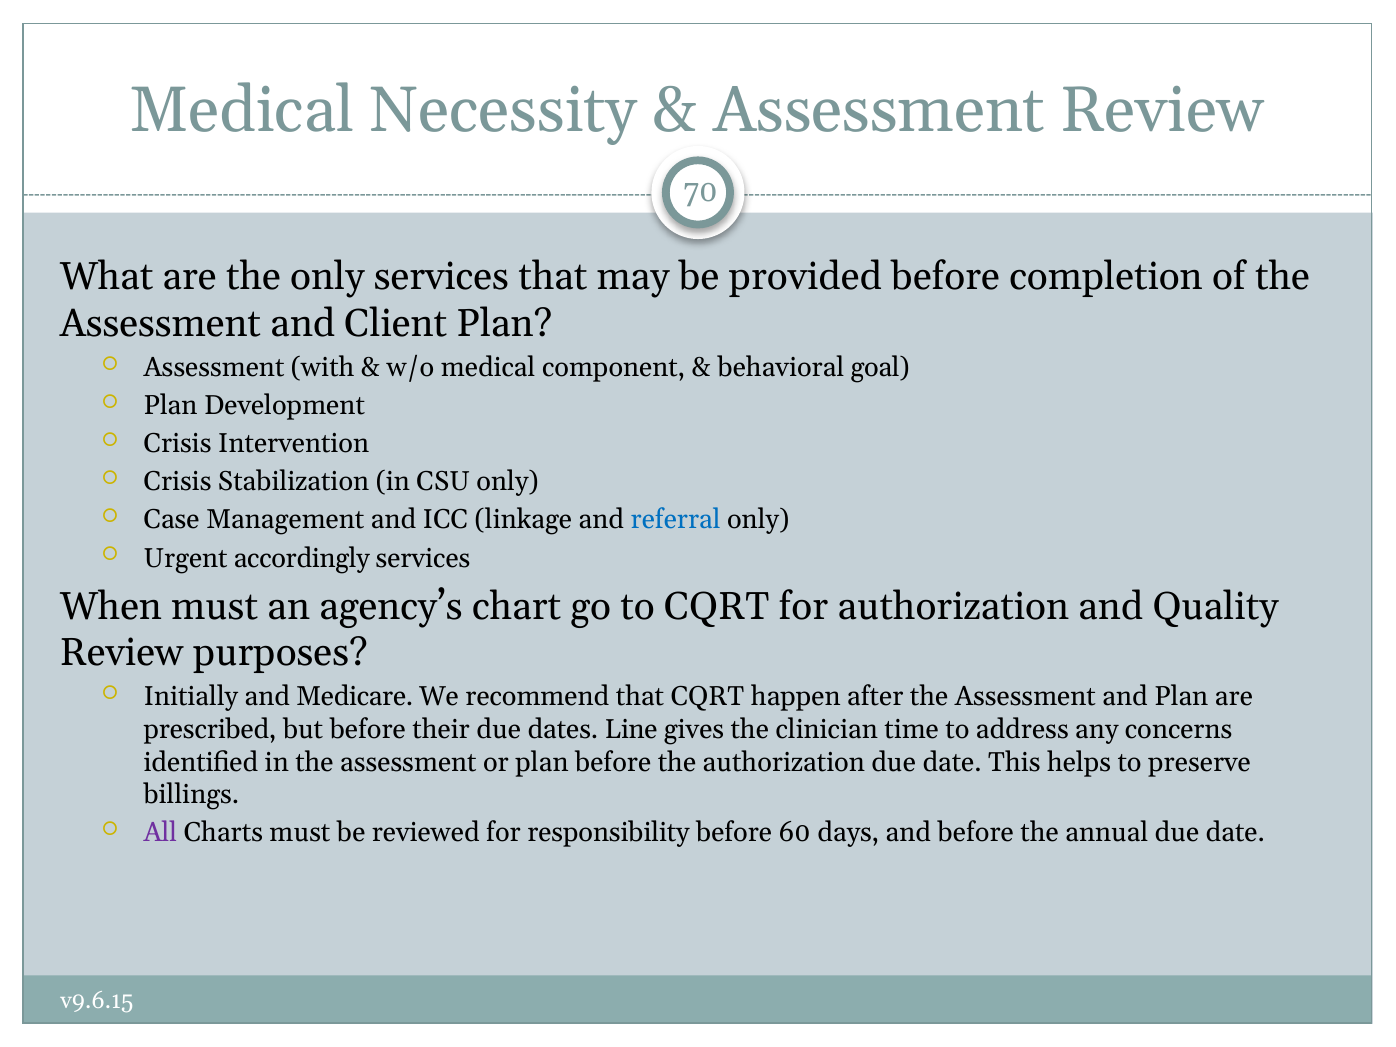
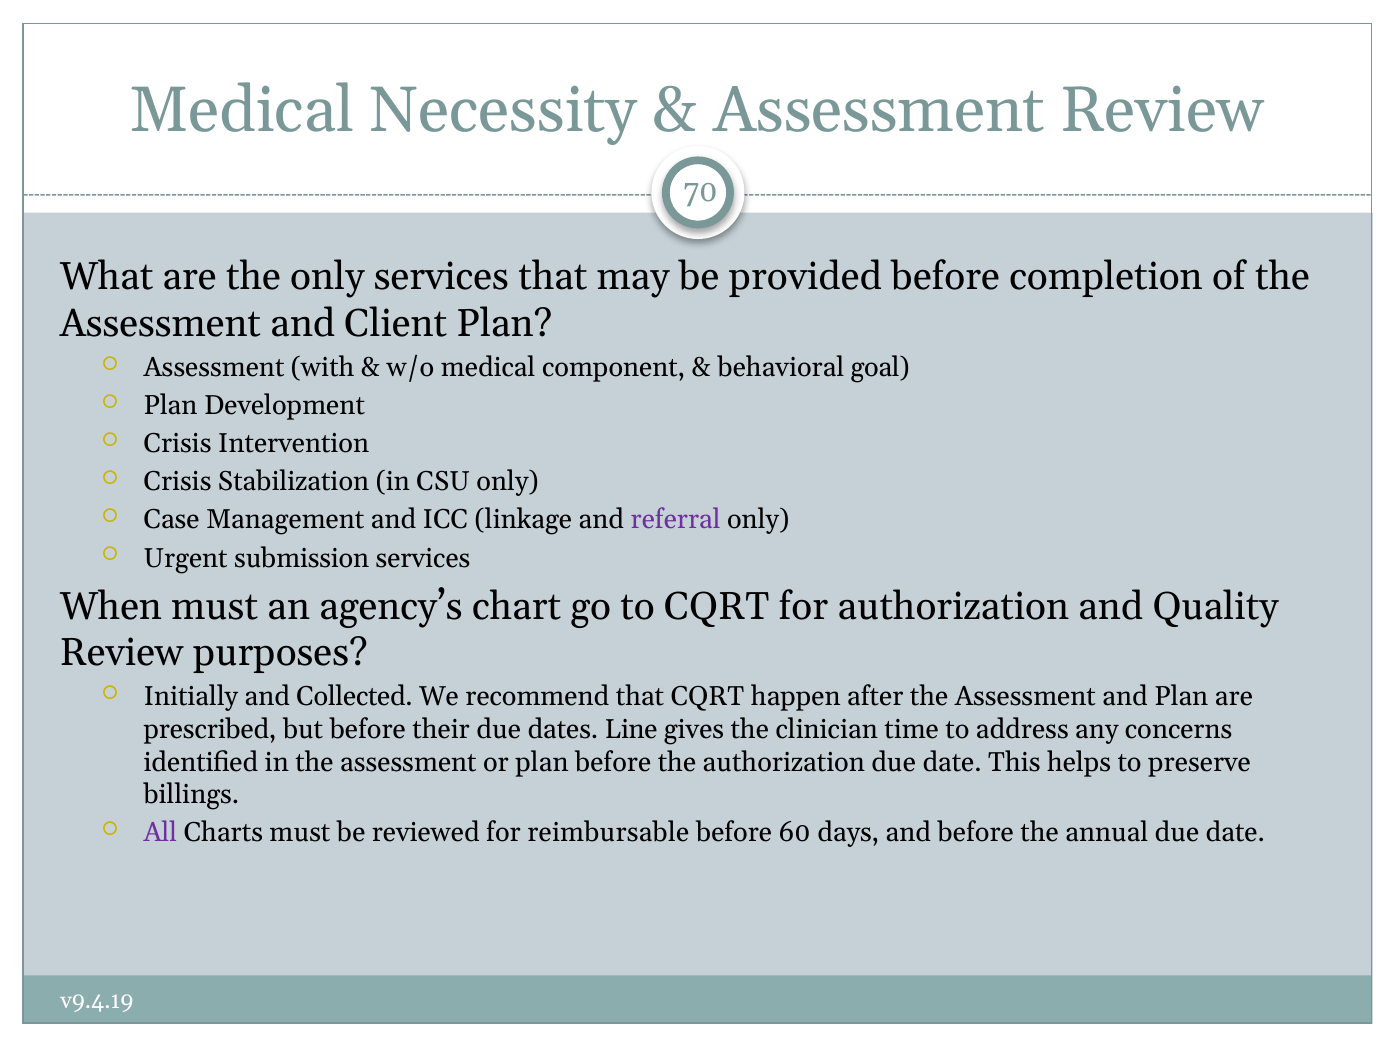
referral colour: blue -> purple
accordingly: accordingly -> submission
Medicare: Medicare -> Collected
responsibility: responsibility -> reimbursable
v9.6.15: v9.6.15 -> v9.4.19
